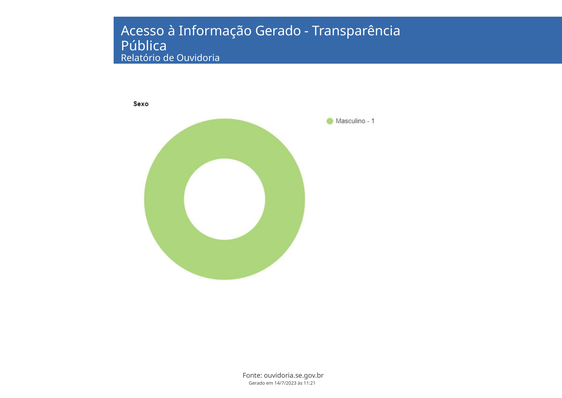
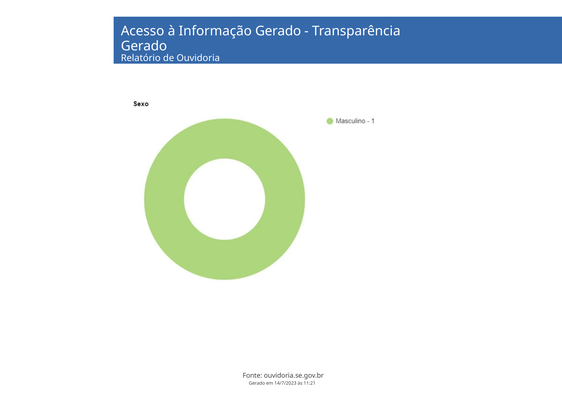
Pública at (144, 46): Pública -> Gerado
